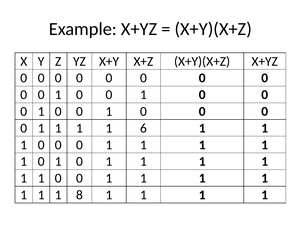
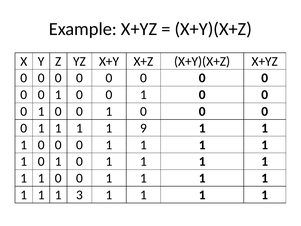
6: 6 -> 9
8: 8 -> 3
